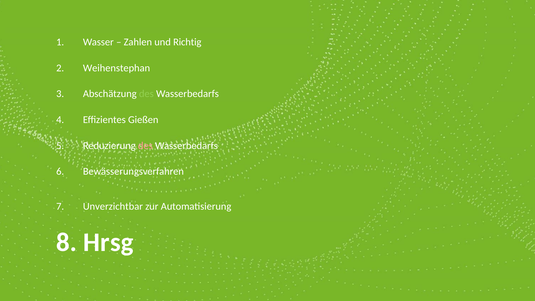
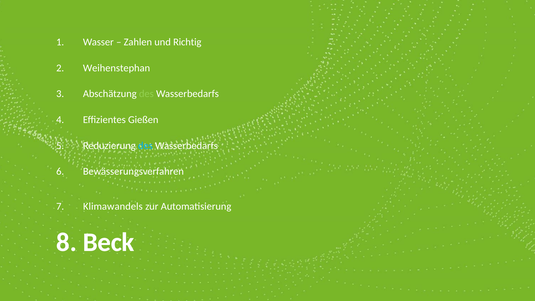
des at (145, 146) colour: pink -> light blue
Unverzichtbar: Unverzichtbar -> Klimawandels
Hrsg: Hrsg -> Beck
